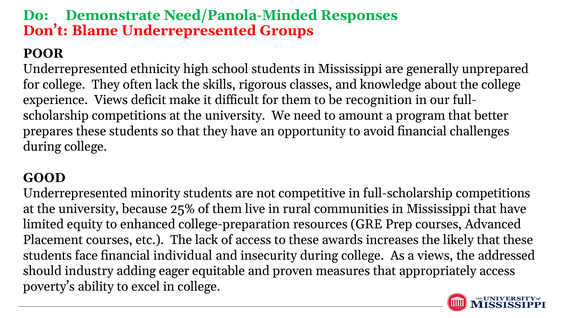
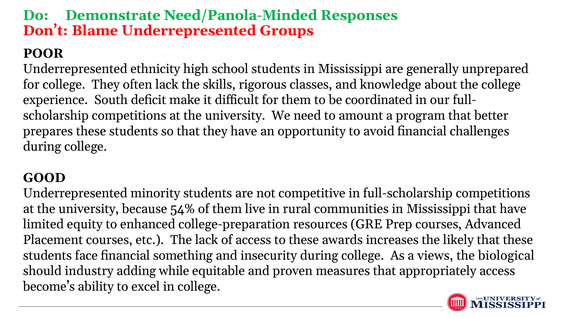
experience Views: Views -> South
recognition: recognition -> coordinated
25%: 25% -> 54%
individual: individual -> something
addressed: addressed -> biological
eager: eager -> while
poverty’s: poverty’s -> become’s
